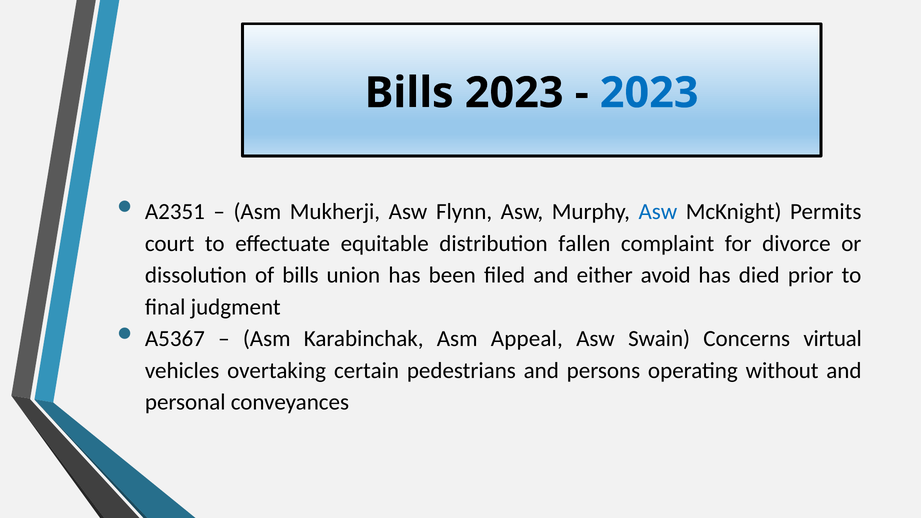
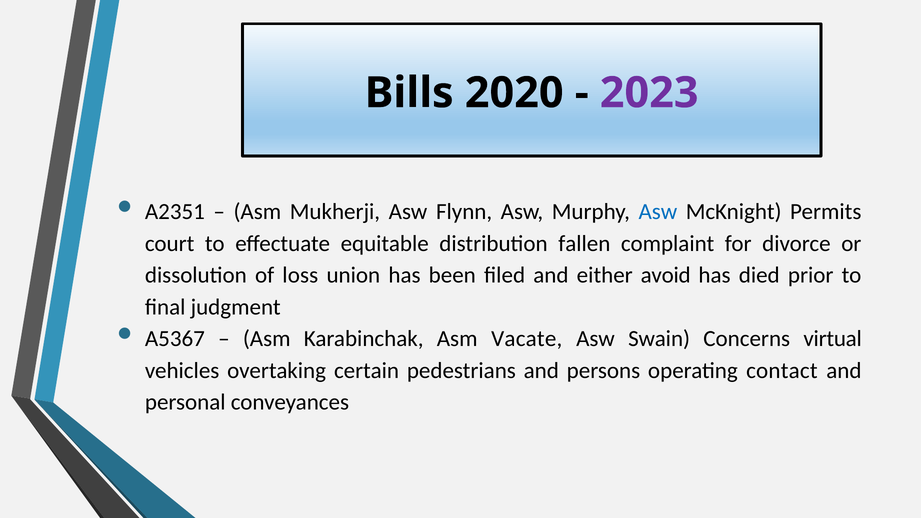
Bills 2023: 2023 -> 2020
2023 at (649, 93) colour: blue -> purple
of bills: bills -> loss
Appeal: Appeal -> Vacate
without: without -> contact
